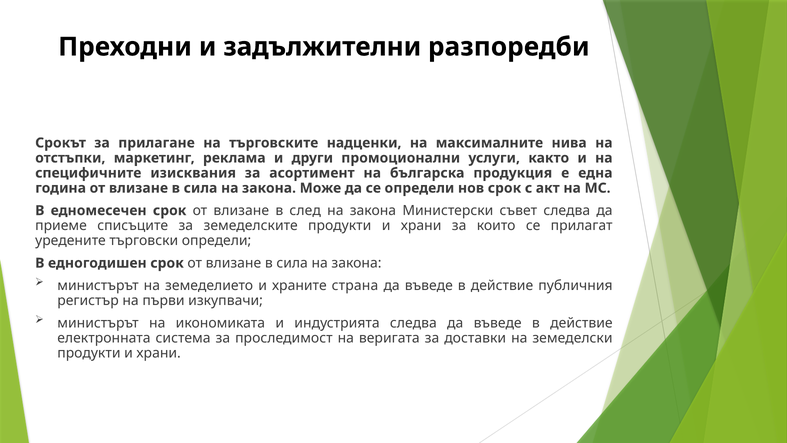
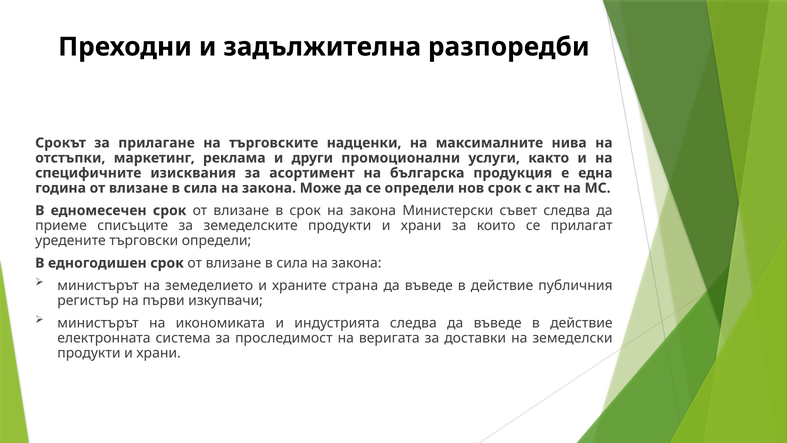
задължителни: задължителни -> задължителна
в след: след -> срок
